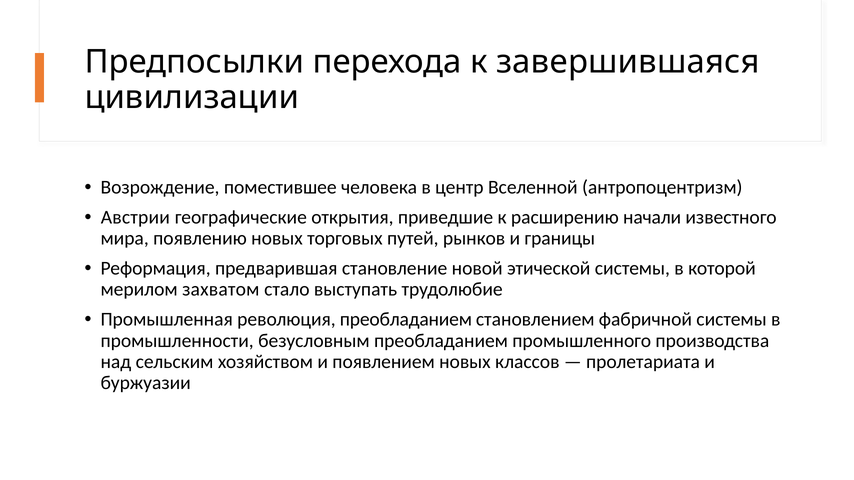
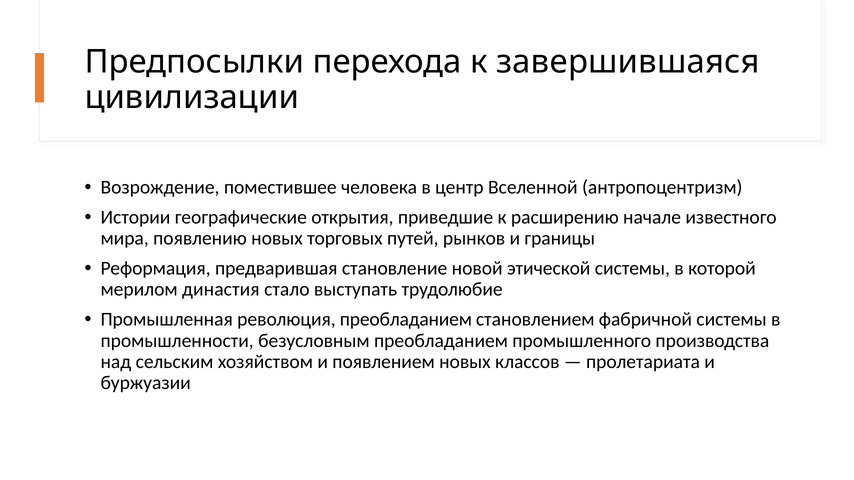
Австрии: Австрии -> Истории
начали: начали -> начале
захватом: захватом -> династия
